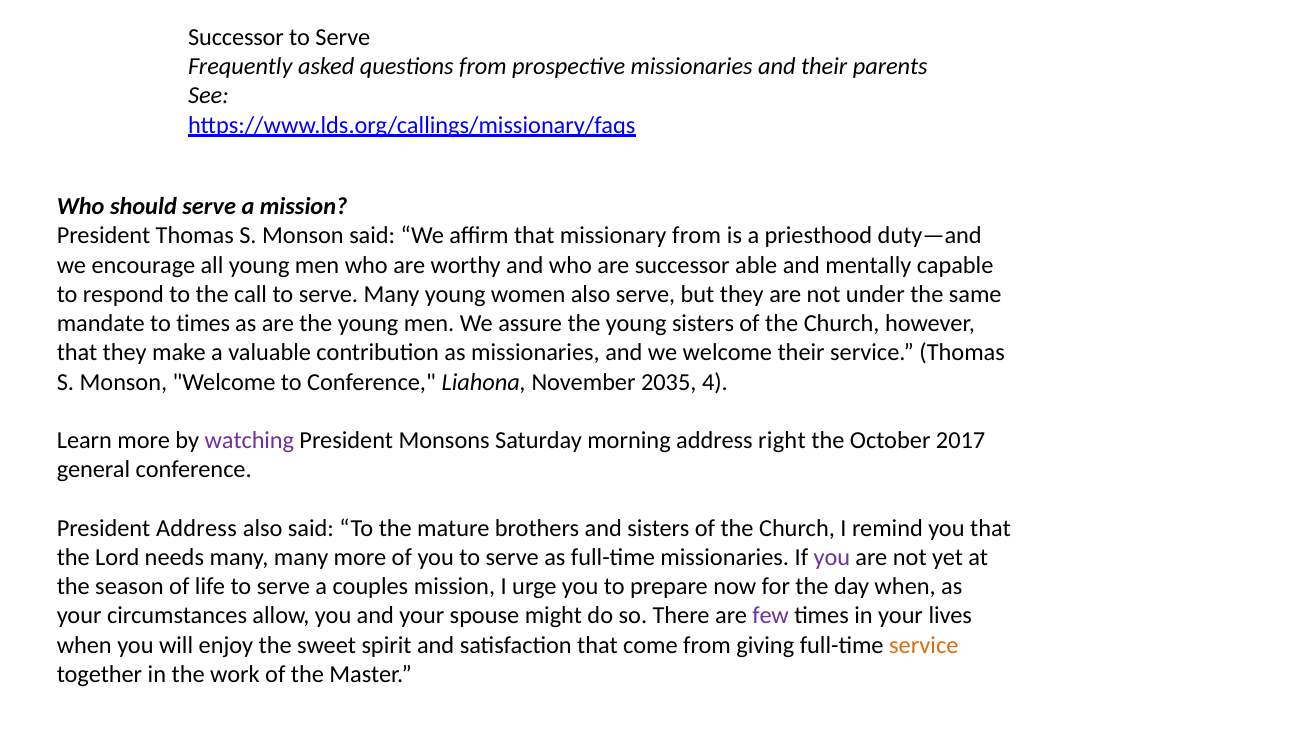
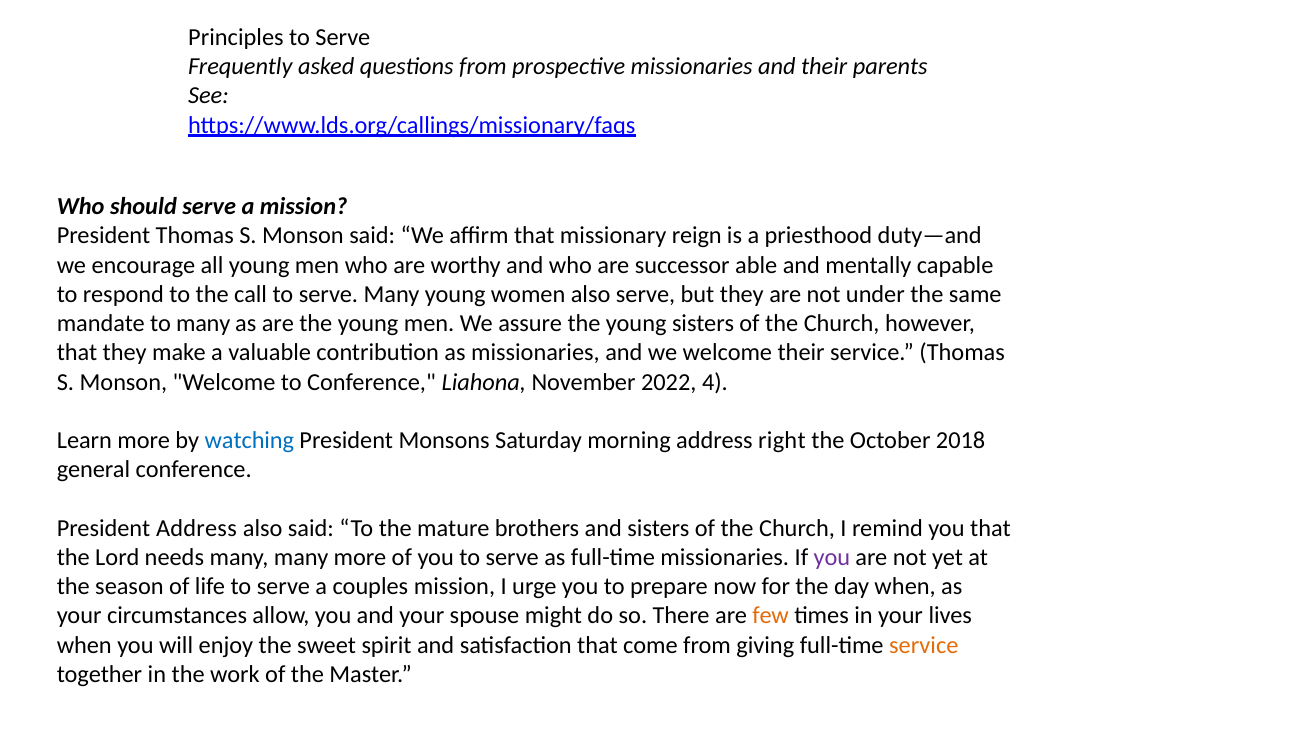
Successor at (236, 37): Successor -> Principles
missionary from: from -> reign
to times: times -> many
2035: 2035 -> 2022
watching colour: purple -> blue
2017: 2017 -> 2018
few colour: purple -> orange
